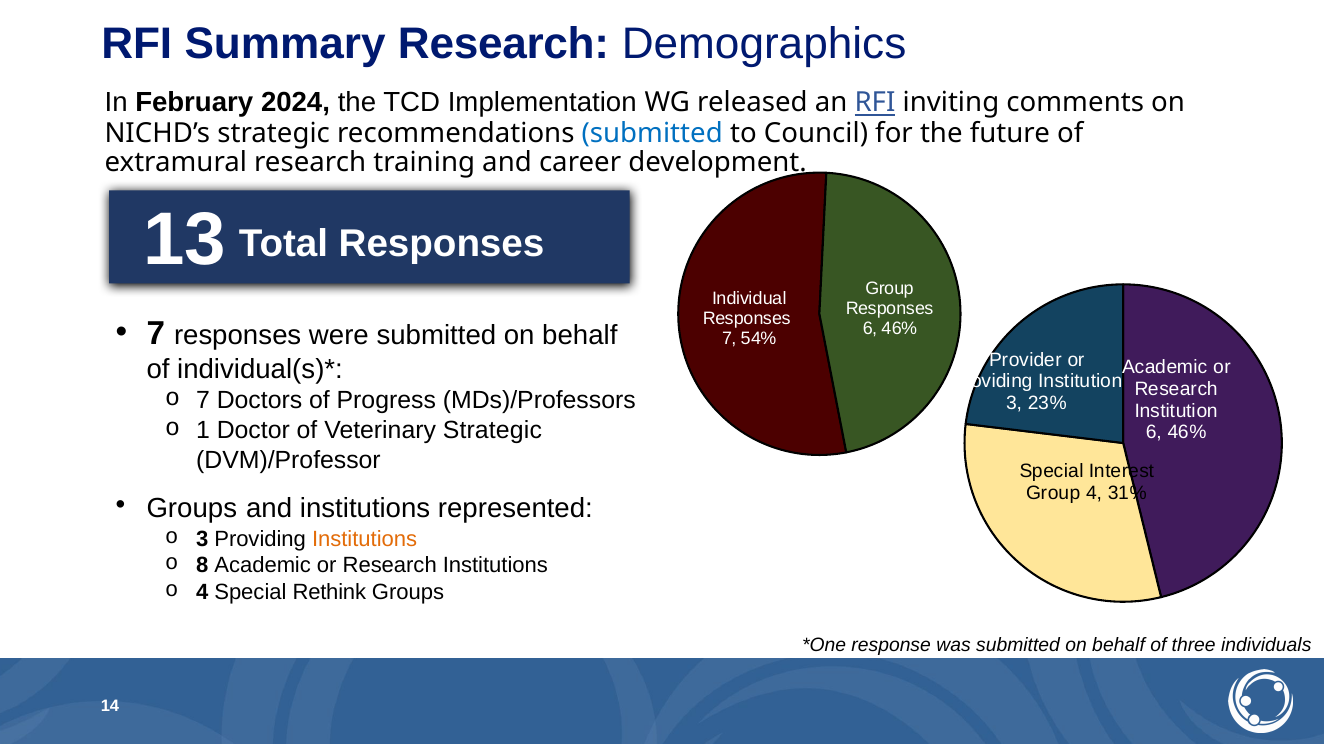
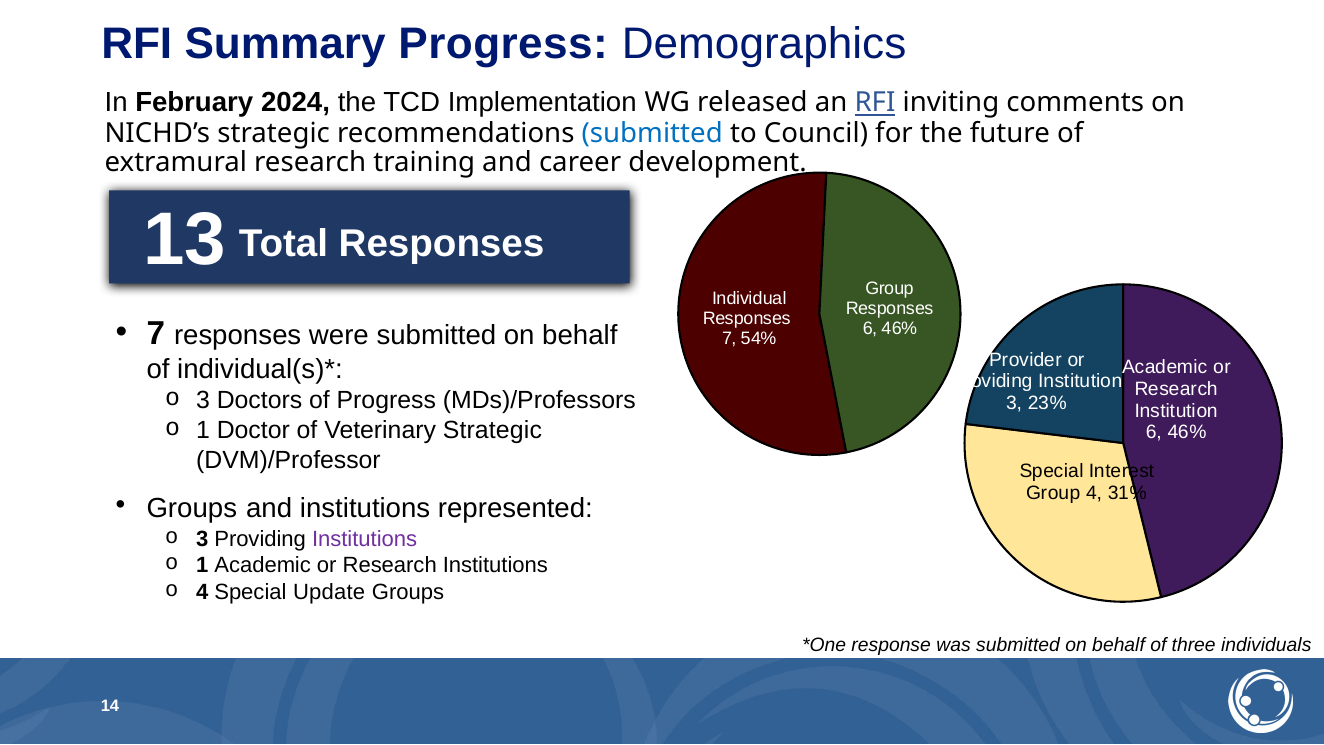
Summary Research: Research -> Progress
7 at (203, 401): 7 -> 3
Institutions at (365, 539) colour: orange -> purple
8 at (202, 565): 8 -> 1
Rethink: Rethink -> Update
